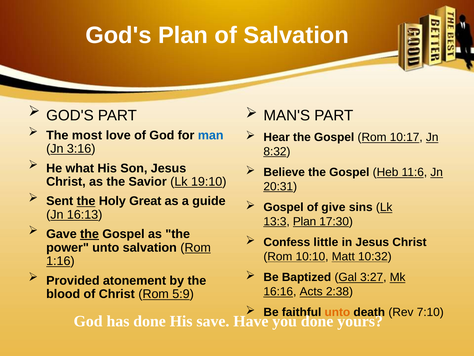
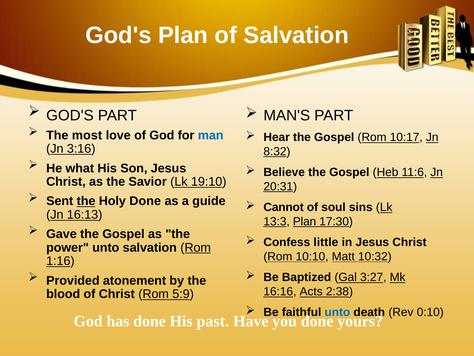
Holy Great: Great -> Done
Gospel at (284, 207): Gospel -> Cannot
give: give -> soul
the at (90, 234) underline: present -> none
unto at (337, 312) colour: orange -> blue
7:10: 7:10 -> 0:10
save: save -> past
